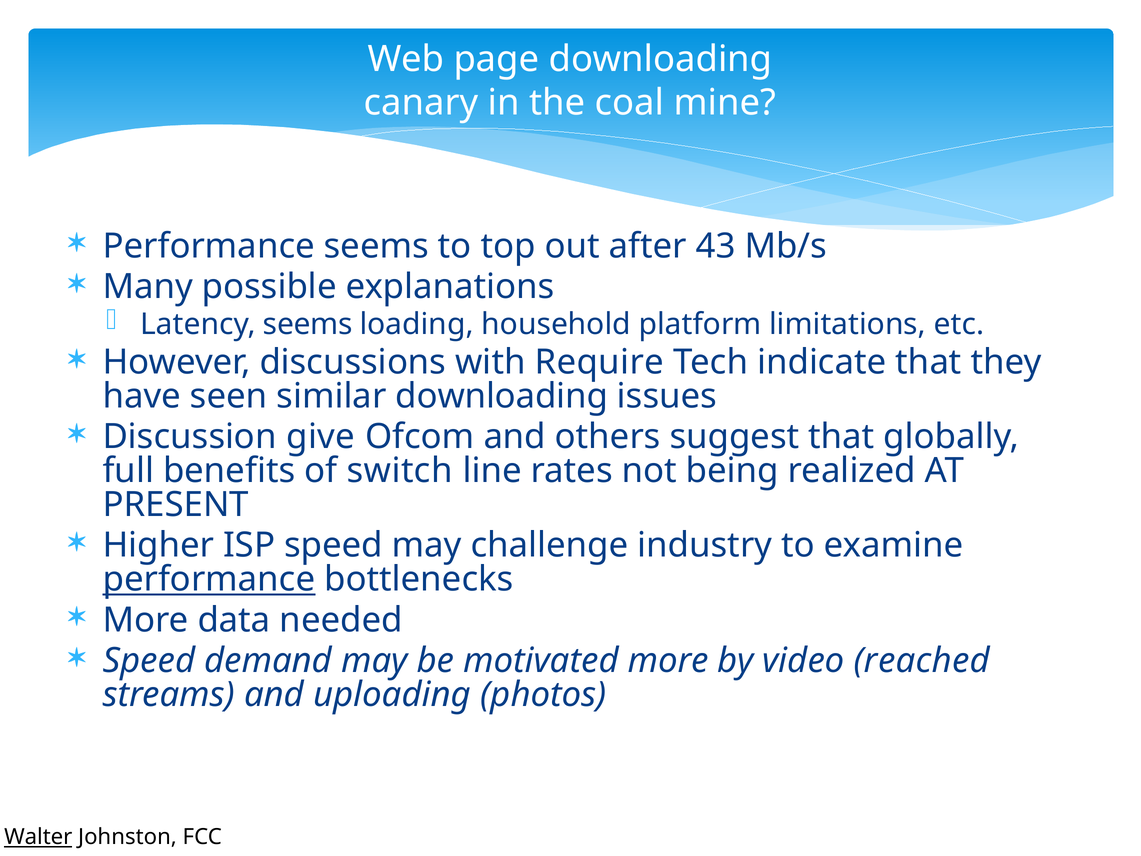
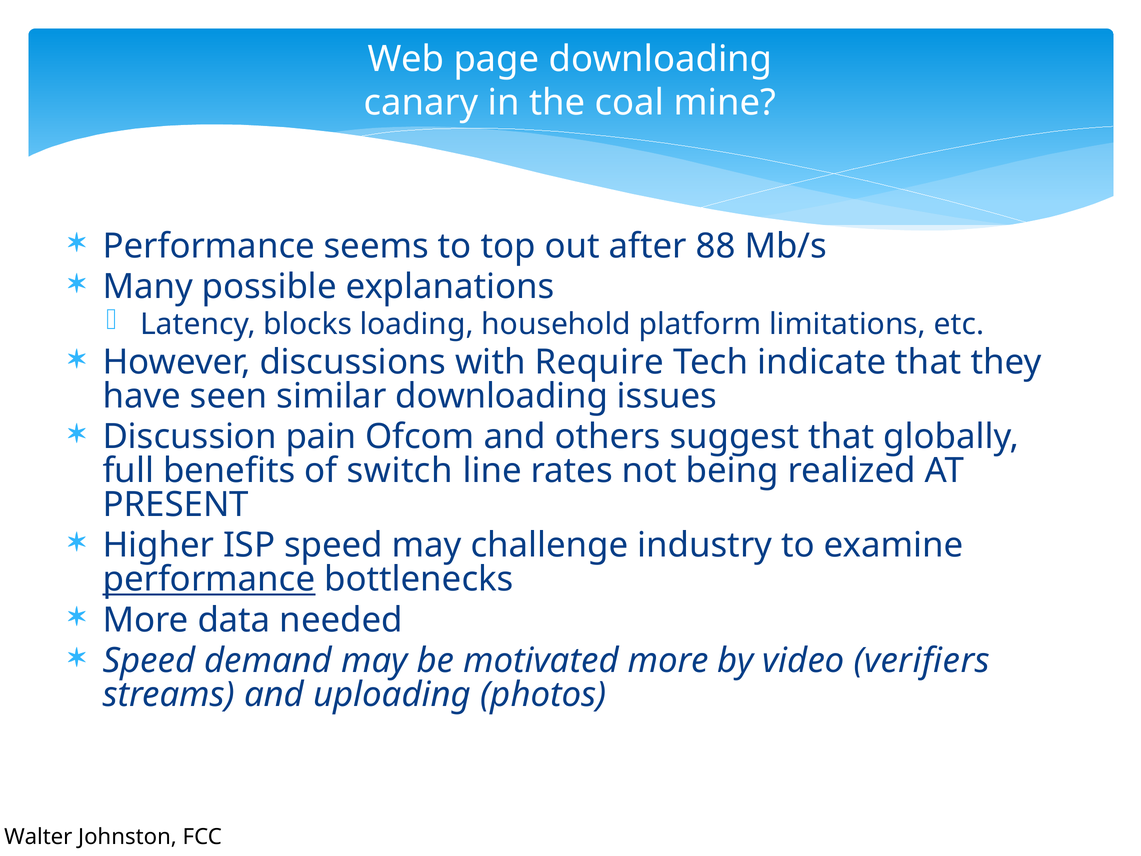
43: 43 -> 88
Latency seems: seems -> blocks
give: give -> pain
reached: reached -> verifiers
Walter underline: present -> none
